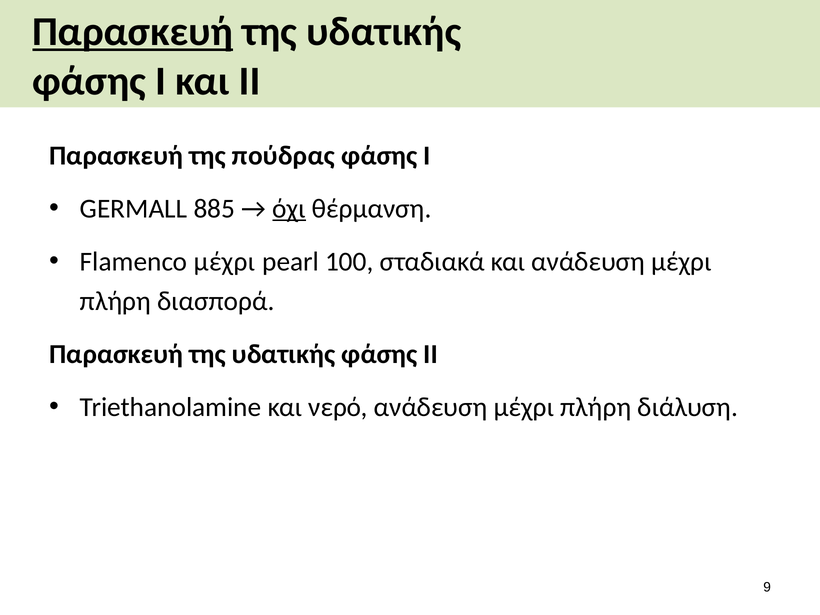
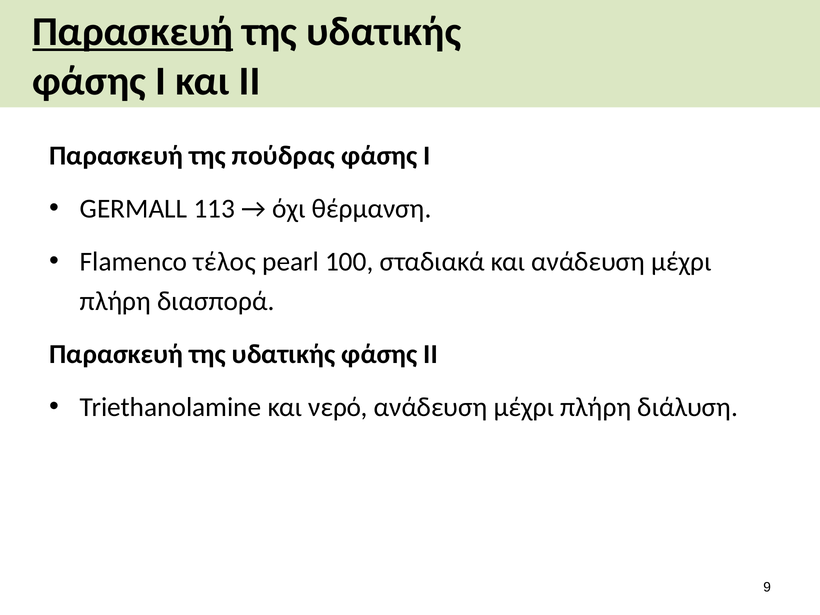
885: 885 -> 113
όχι underline: present -> none
Flamenco μέχρι: μέχρι -> τέλος
